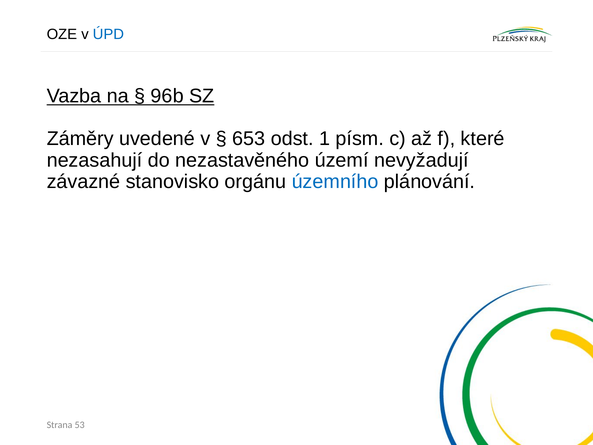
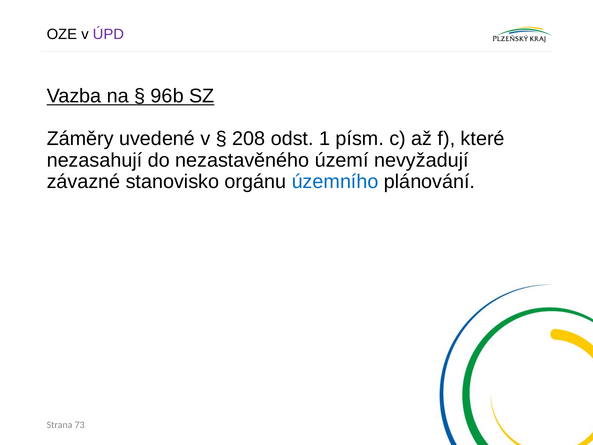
ÚPD colour: blue -> purple
653: 653 -> 208
53: 53 -> 73
